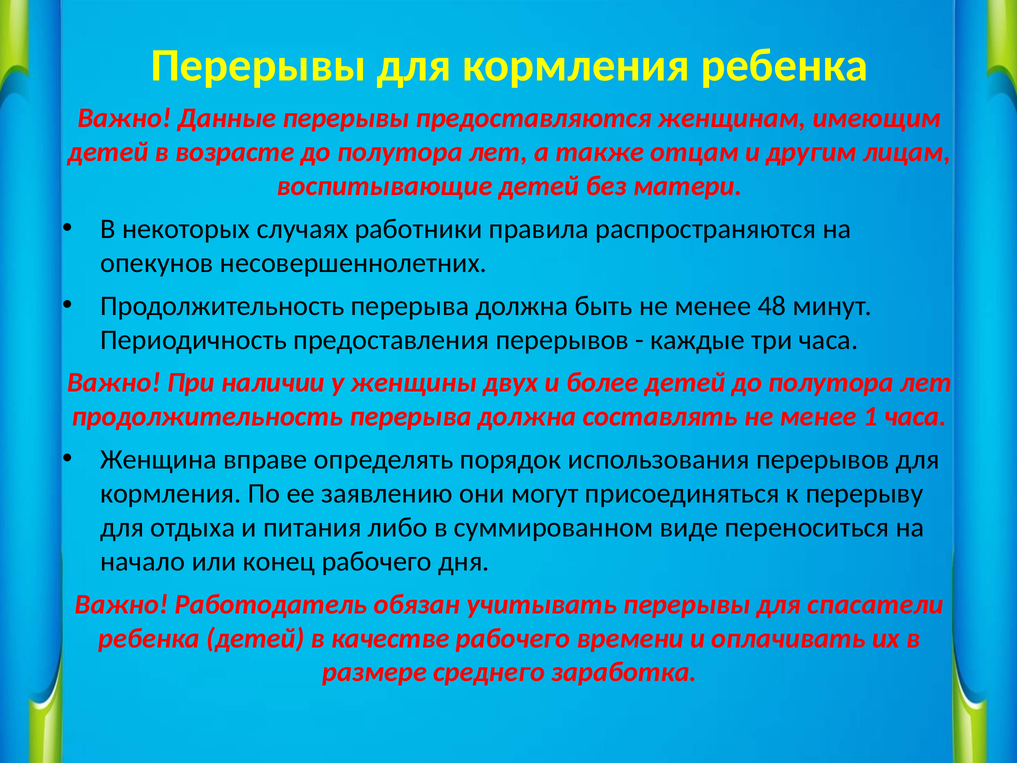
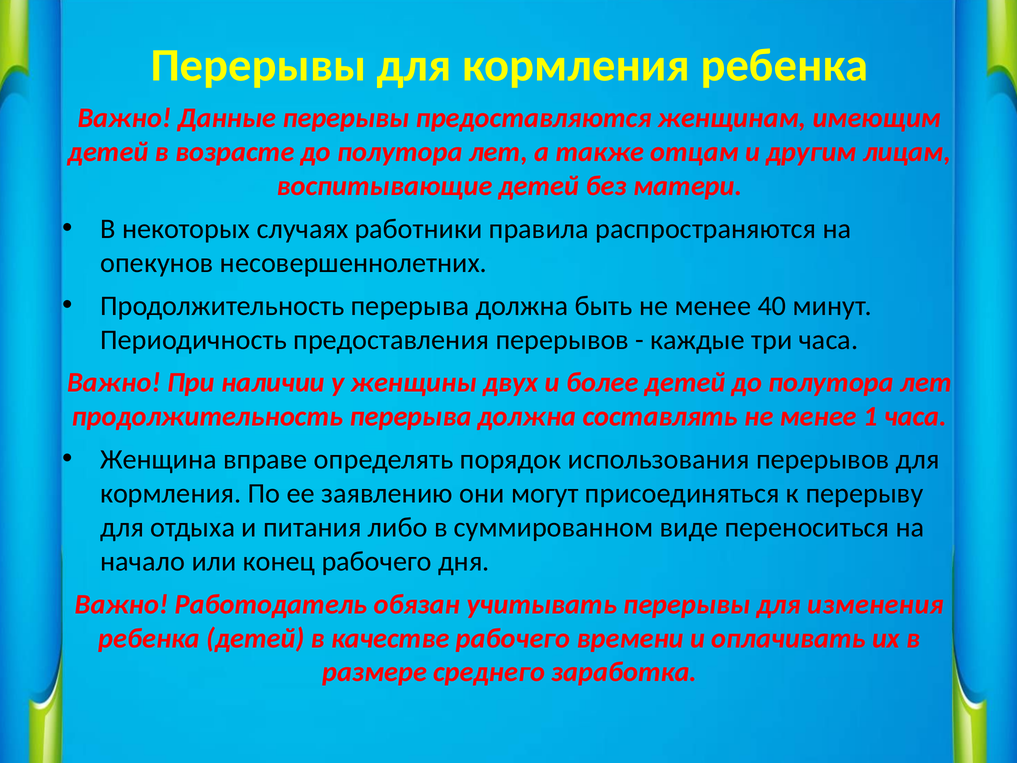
48: 48 -> 40
спасатели: спасатели -> изменения
